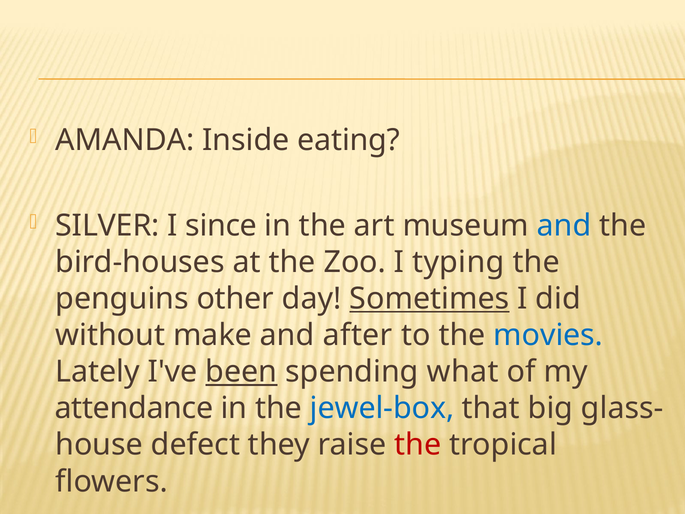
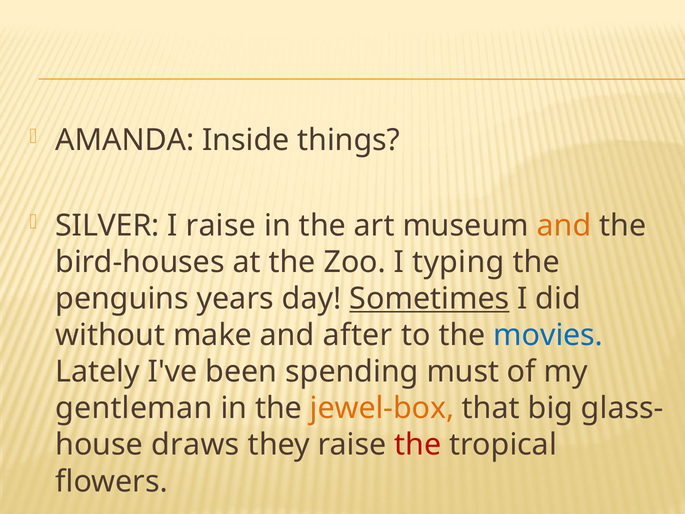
eating: eating -> things
I since: since -> raise
and at (564, 225) colour: blue -> orange
other: other -> years
been underline: present -> none
what: what -> must
attendance: attendance -> gentleman
jewel-box colour: blue -> orange
defect: defect -> draws
